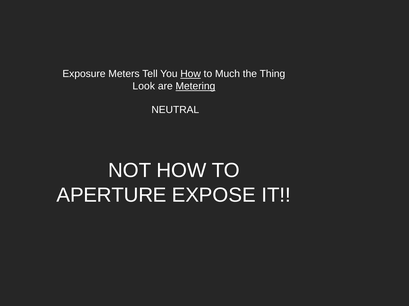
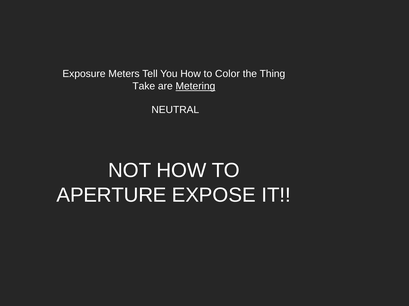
How at (191, 74) underline: present -> none
Much: Much -> Color
Look: Look -> Take
